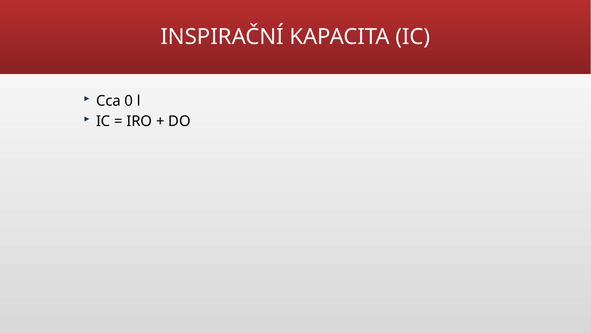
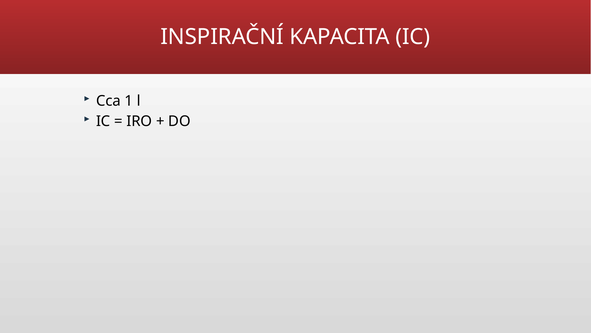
0: 0 -> 1
